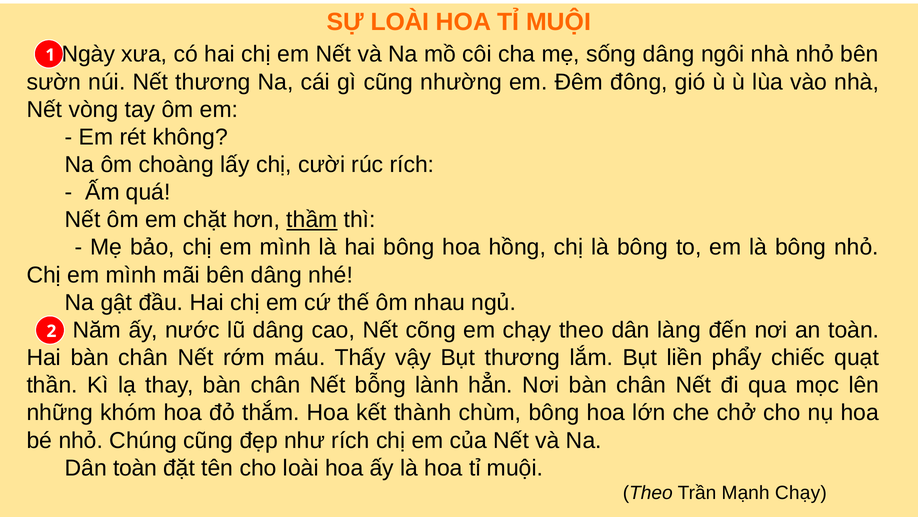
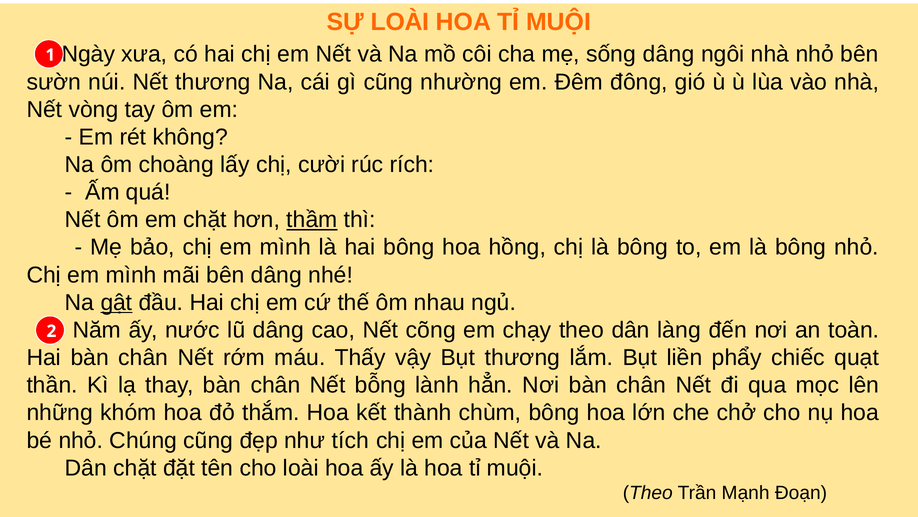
gật underline: none -> present
như rích: rích -> tích
Dân toàn: toàn -> chặt
Mạnh Chạy: Chạy -> Đoạn
